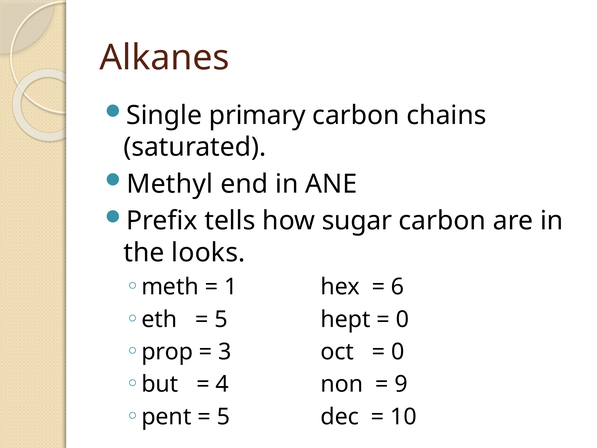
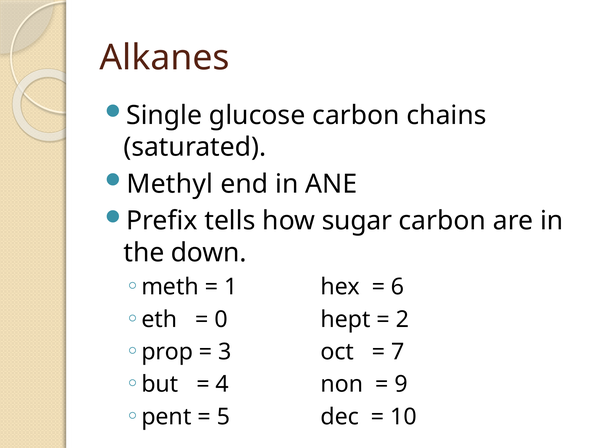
primary: primary -> glucose
looks: looks -> down
5 at (221, 319): 5 -> 0
0 at (402, 319): 0 -> 2
0 at (398, 352): 0 -> 7
